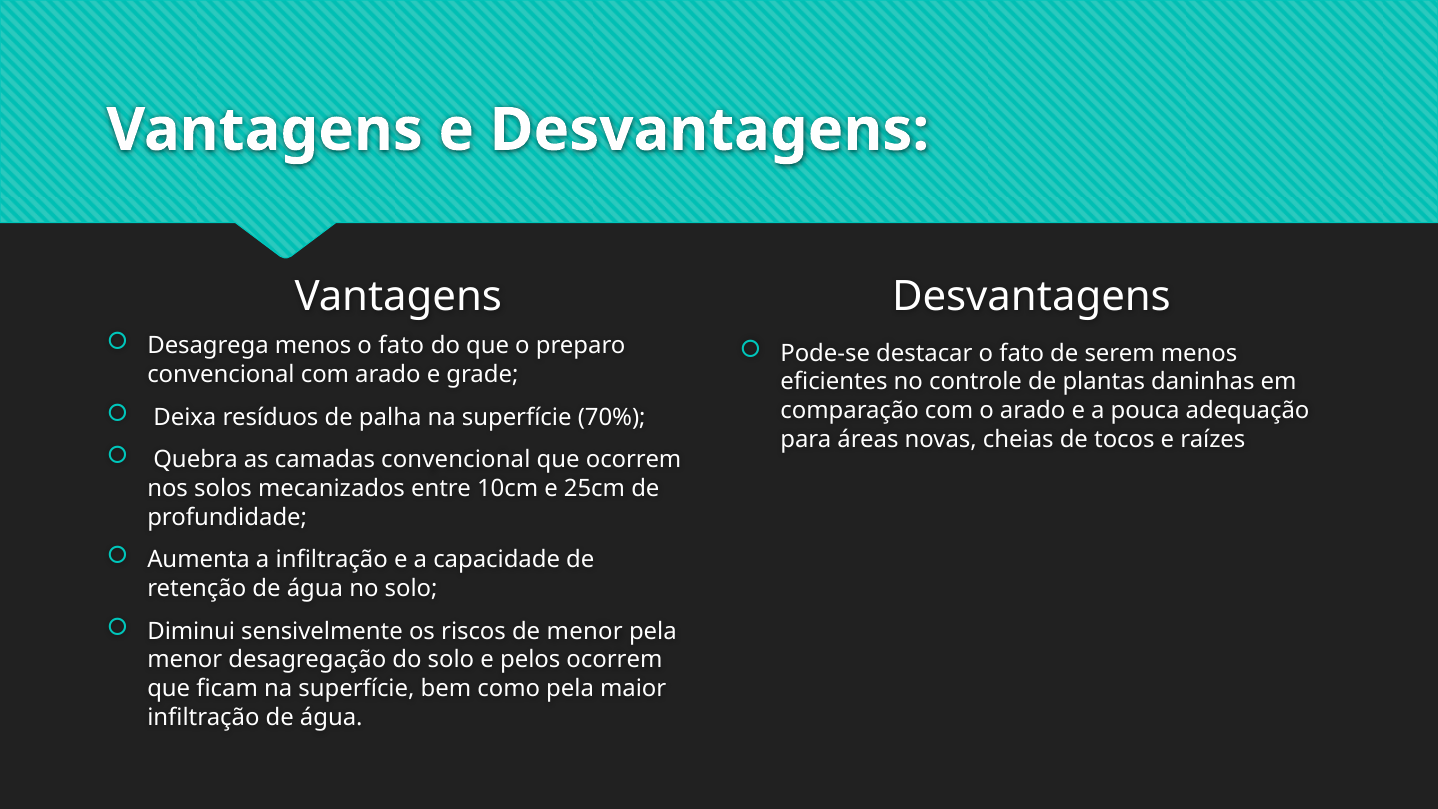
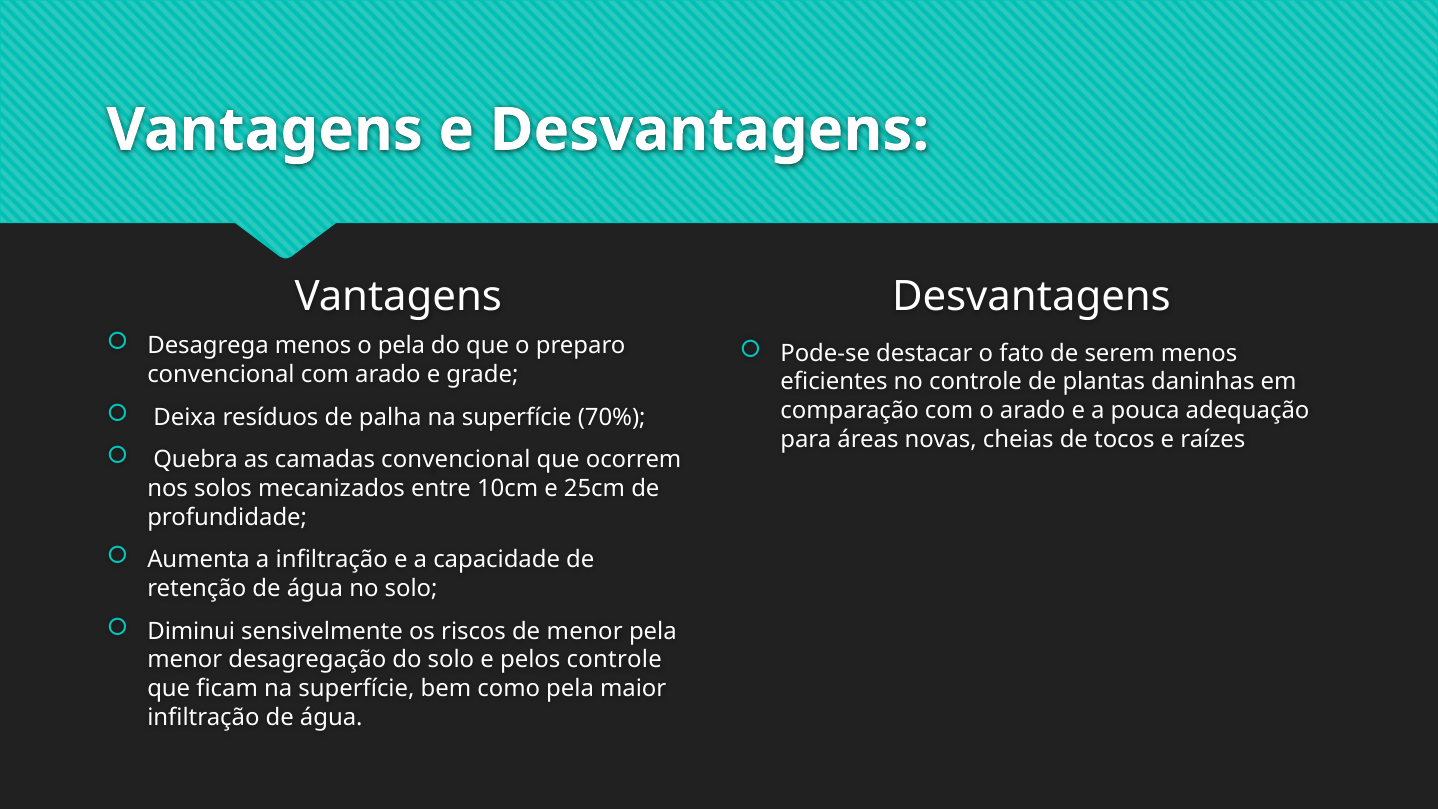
menos o fato: fato -> pela
pelos ocorrem: ocorrem -> controle
